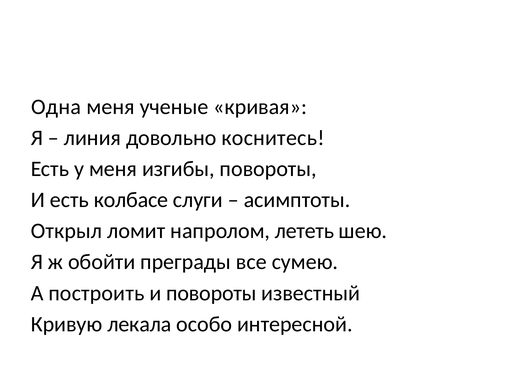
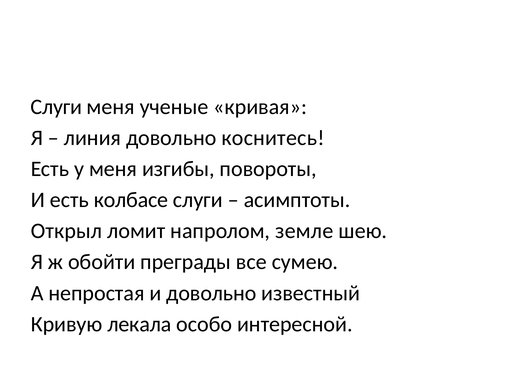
Одна at (56, 107): Одна -> Слуги
лететь: лететь -> земле
построить: построить -> непростая
и повороты: повороты -> довольно
